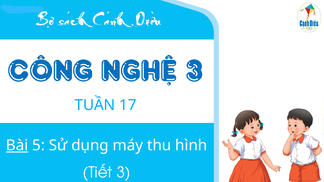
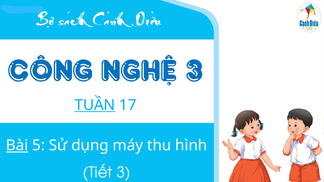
TUẦN underline: none -> present
